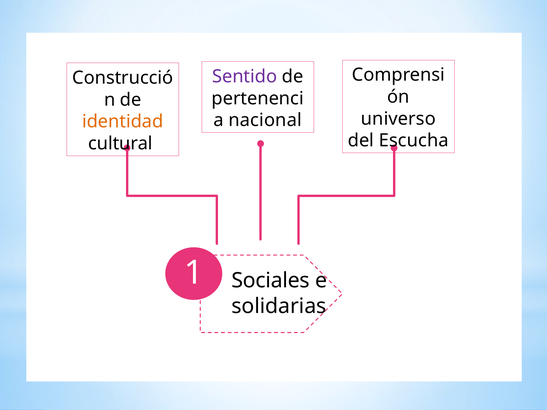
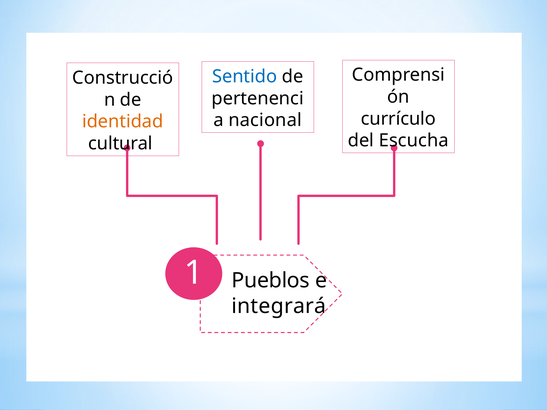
Sentido colour: purple -> blue
universo: universo -> currículo
Sociales: Sociales -> Pueblos
solidarias: solidarias -> integrará
